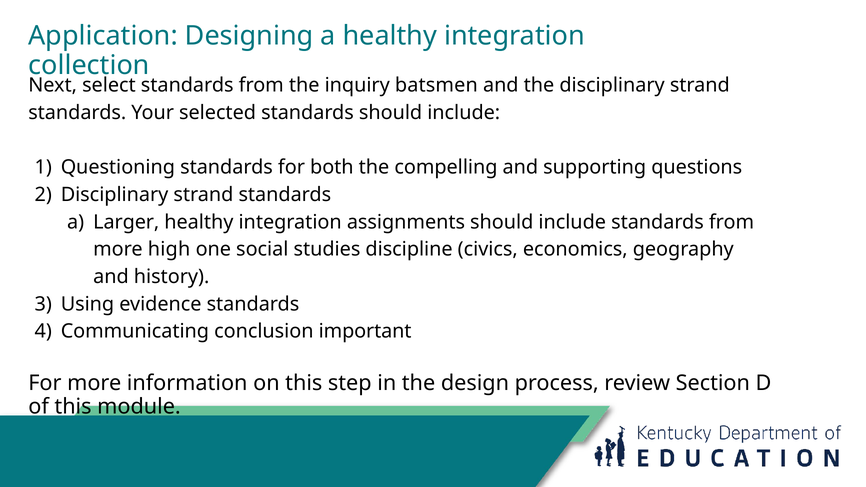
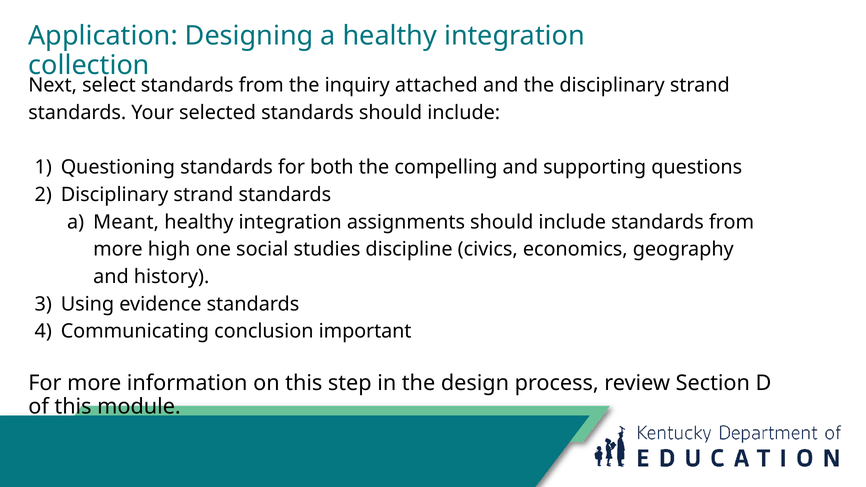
batsmen: batsmen -> attached
Larger: Larger -> Meant
